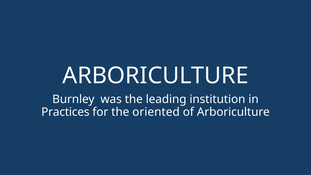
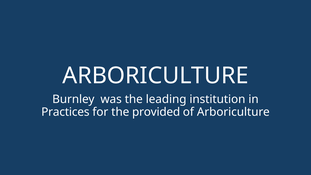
oriented: oriented -> provided
